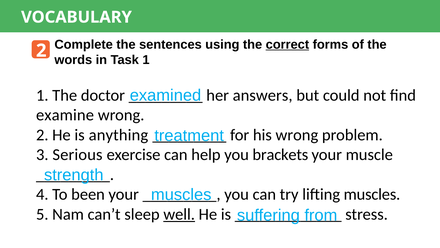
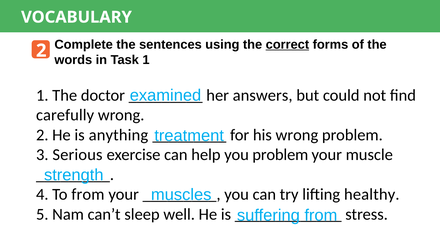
examine: examine -> carefully
you brackets: brackets -> problem
To been: been -> from
lifting muscles: muscles -> healthy
well underline: present -> none
